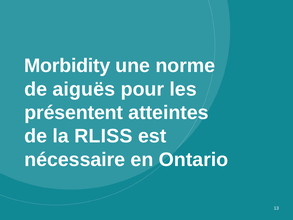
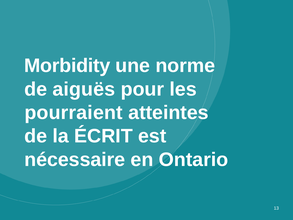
présentent: présentent -> pourraient
RLISS: RLISS -> ÉCRIT
